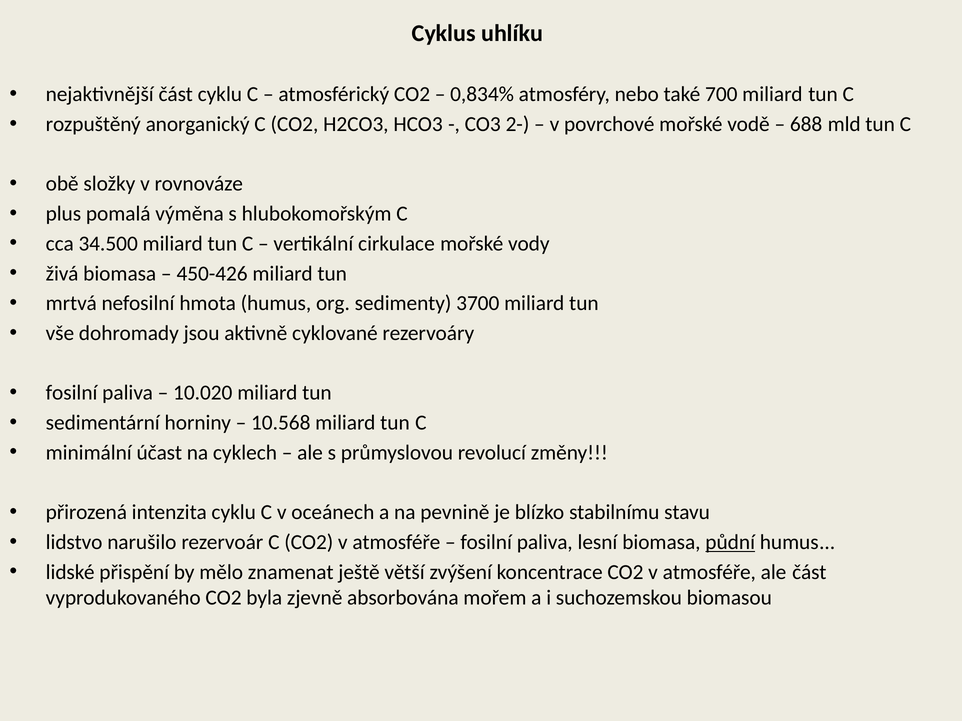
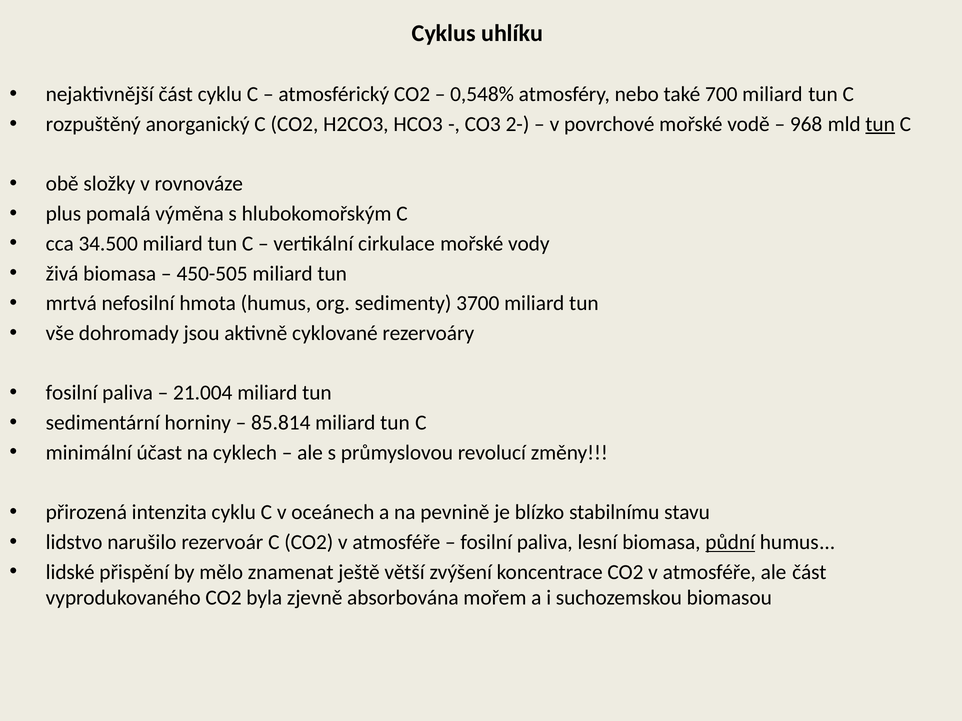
0,834%: 0,834% -> 0,548%
688: 688 -> 968
tun at (880, 124) underline: none -> present
450-426: 450-426 -> 450-505
10.020: 10.020 -> 21.004
10.568: 10.568 -> 85.814
